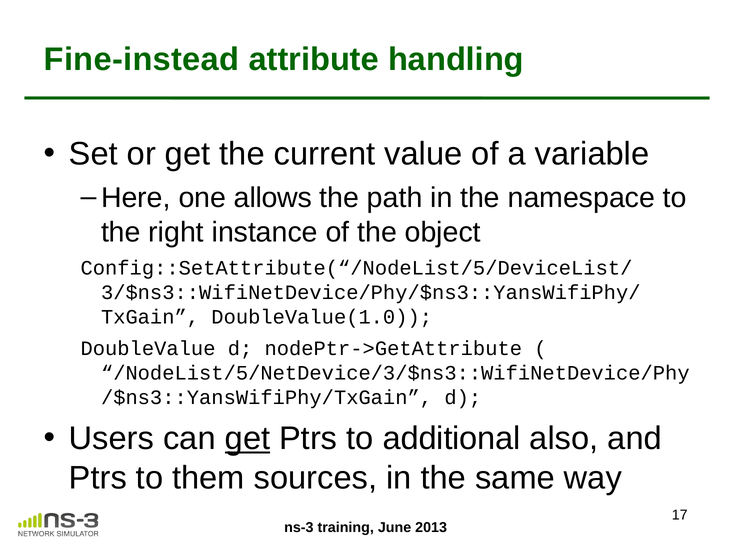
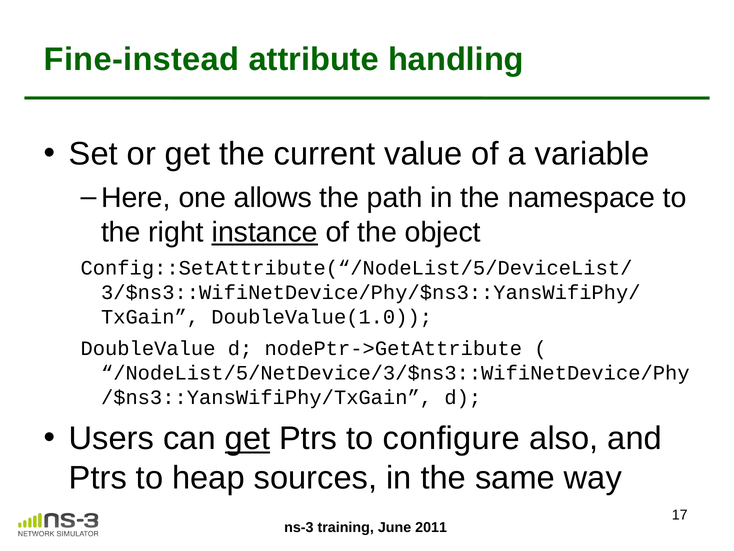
instance underline: none -> present
additional: additional -> configure
them: them -> heap
2013: 2013 -> 2011
